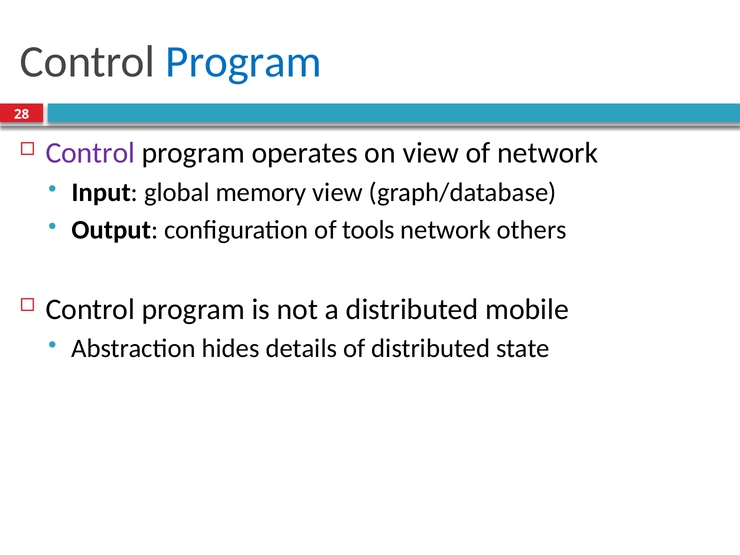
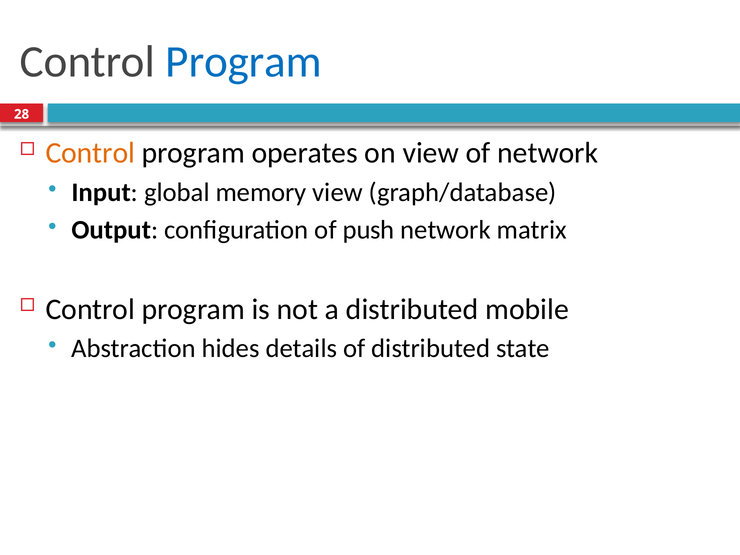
Control at (90, 153) colour: purple -> orange
tools: tools -> push
others: others -> matrix
